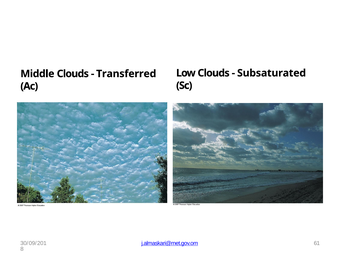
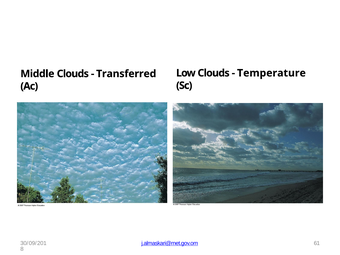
Subsaturated: Subsaturated -> Temperature
